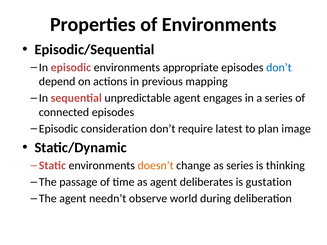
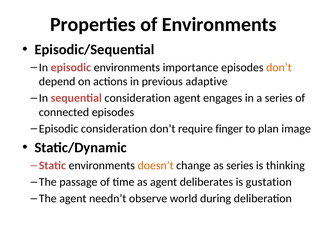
appropriate: appropriate -> importance
don’t at (279, 67) colour: blue -> orange
mapping: mapping -> adaptive
sequential unpredictable: unpredictable -> consideration
latest: latest -> finger
